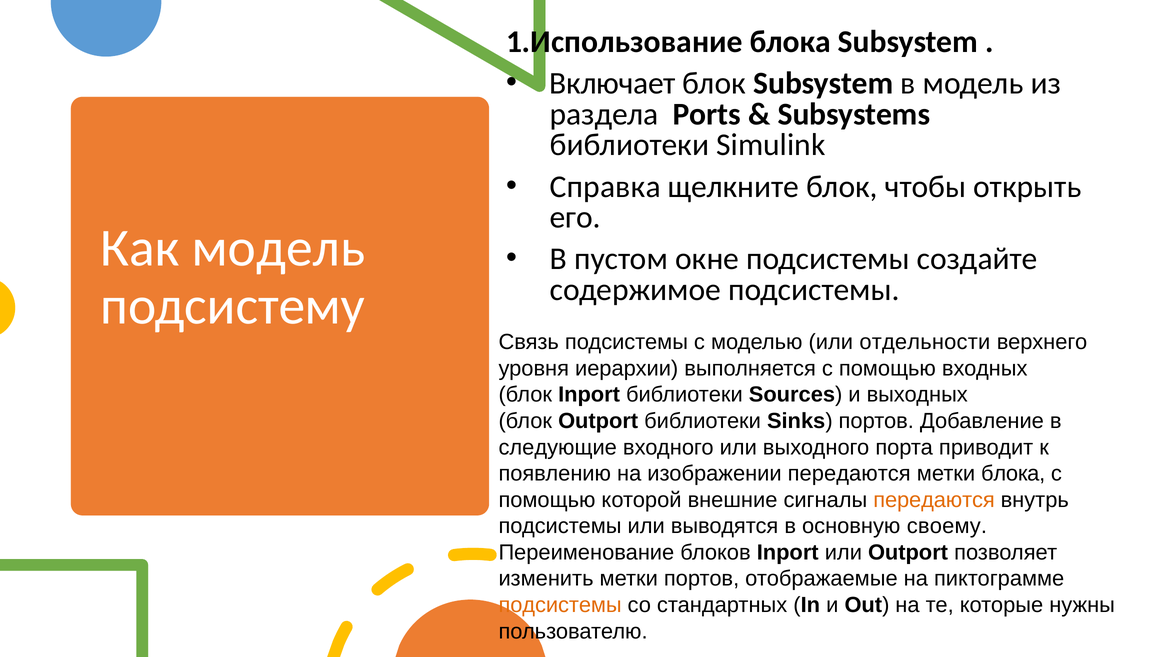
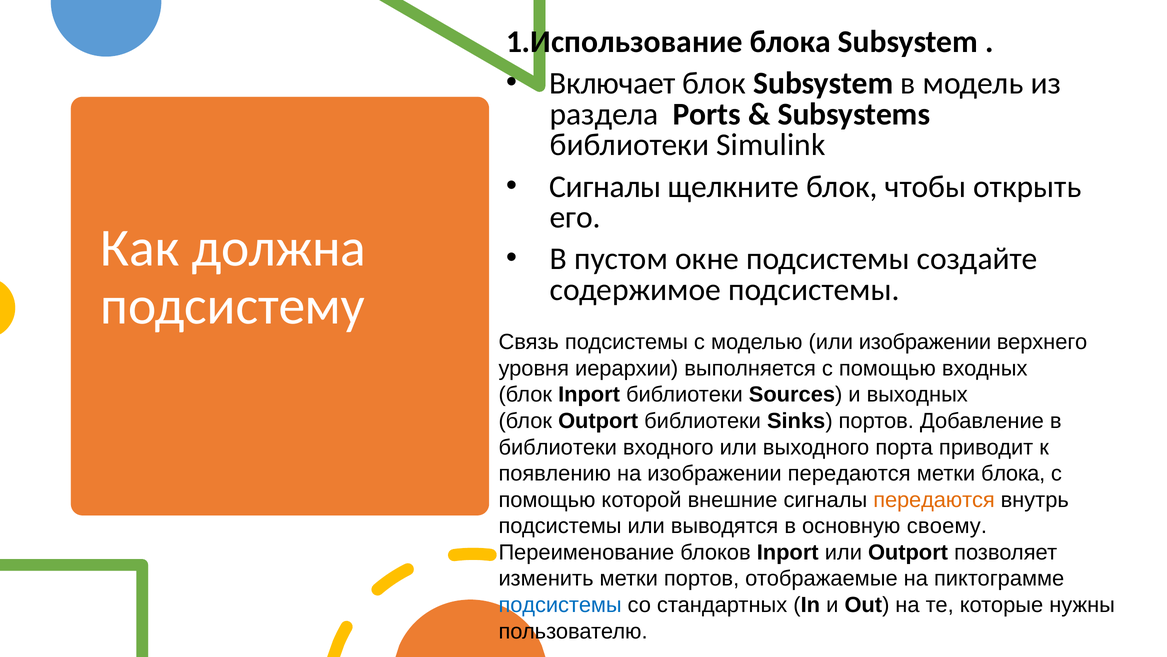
Справка at (605, 187): Справка -> Сигналы
Как модель: модель -> должна
или отдельности: отдельности -> изображении
следующие at (558, 447): следующие -> библиотеки
подсистемы at (560, 604) colour: orange -> blue
